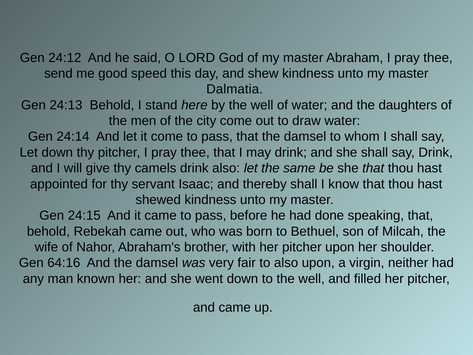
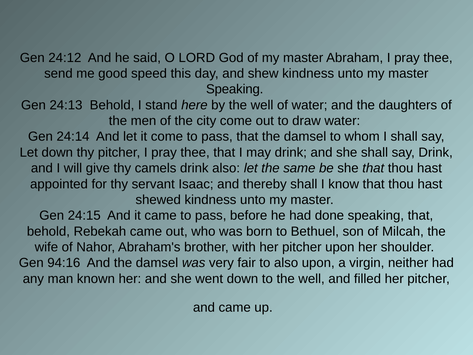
Dalmatia at (235, 89): Dalmatia -> Speaking
64:16: 64:16 -> 94:16
